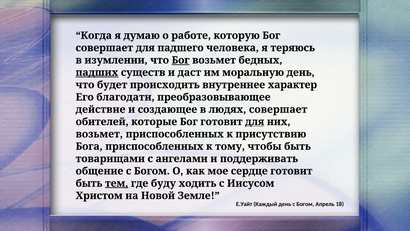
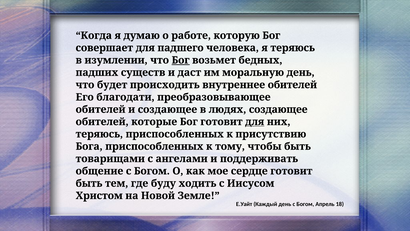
падших underline: present -> none
внутреннее характер: характер -> обителей
действие at (101, 109): действие -> обителей
людях совершает: совершает -> создающее
возьмет at (99, 134): возьмет -> теряюсь
тем underline: present -> none
